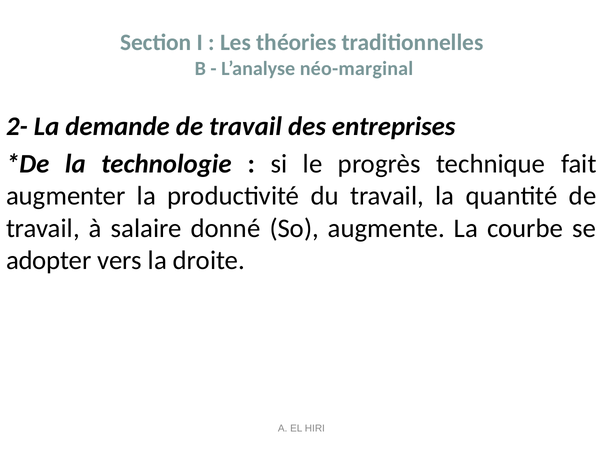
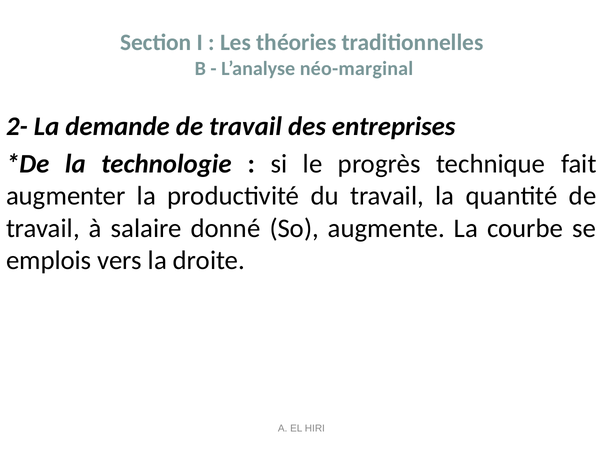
adopter: adopter -> emplois
